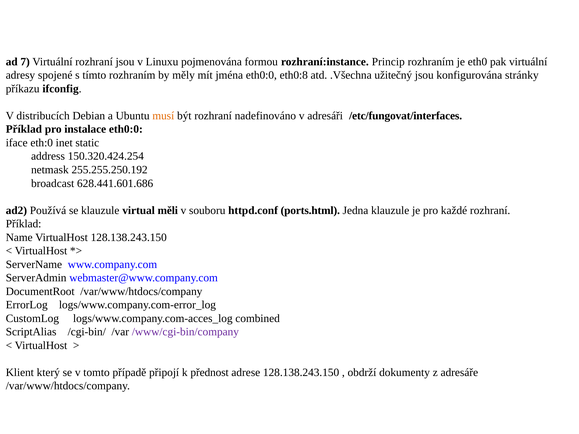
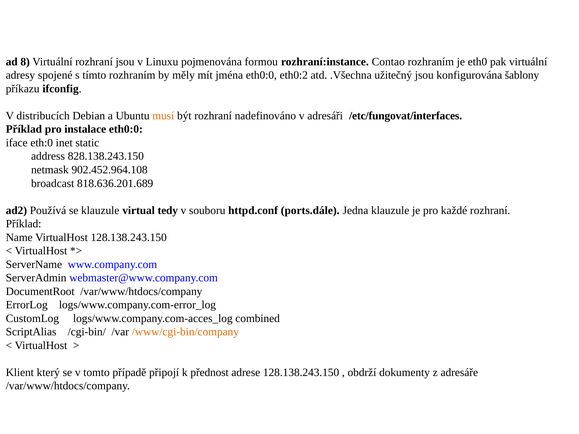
7: 7 -> 8
Princip: Princip -> Contao
eth0:8: eth0:8 -> eth0:2
stránky: stránky -> šablony
150.320.424.254: 150.320.424.254 -> 828.138.243.150
255.255.250.192: 255.255.250.192 -> 902.452.964.108
628.441.601.686: 628.441.601.686 -> 818.636.201.689
měli: měli -> tedy
ports.html: ports.html -> ports.dále
/www/cgi-bin/company colour: purple -> orange
